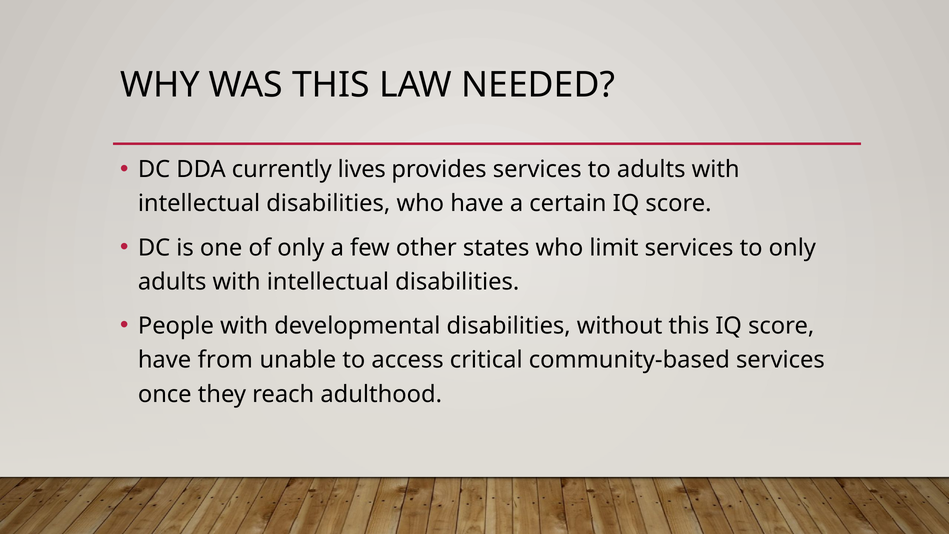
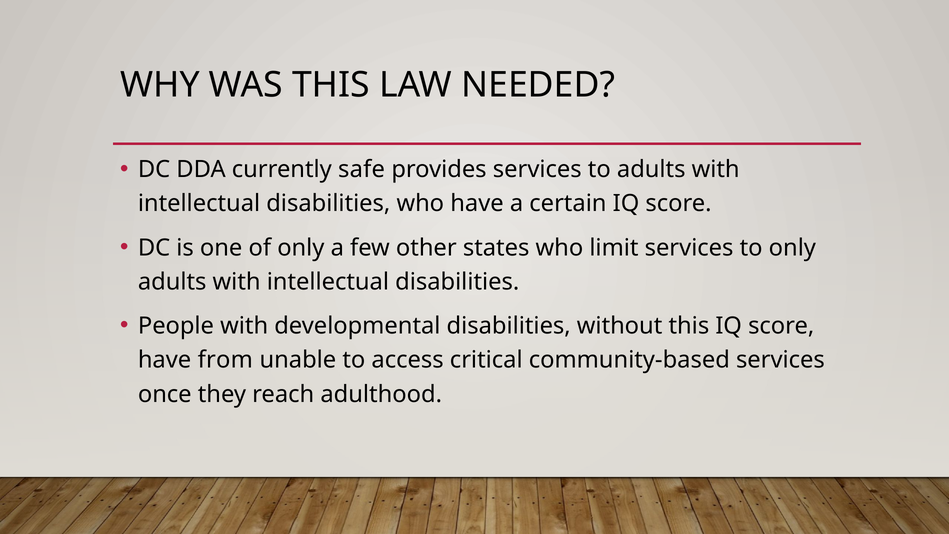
lives: lives -> safe
